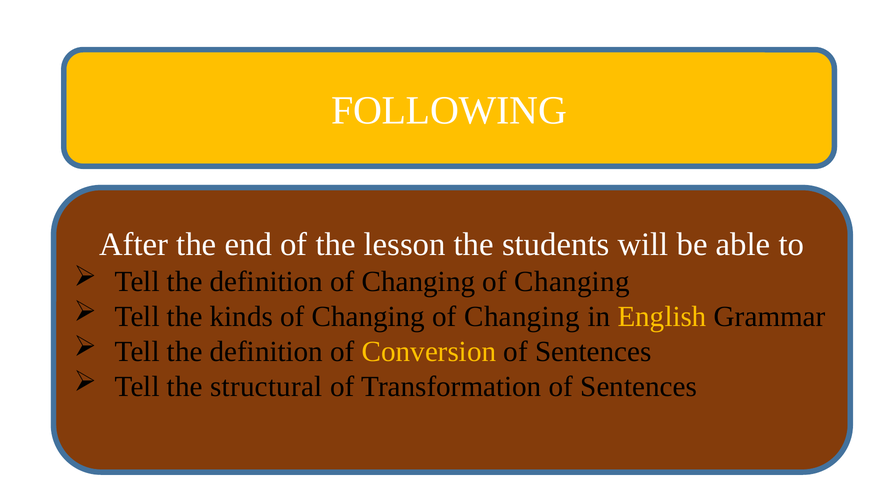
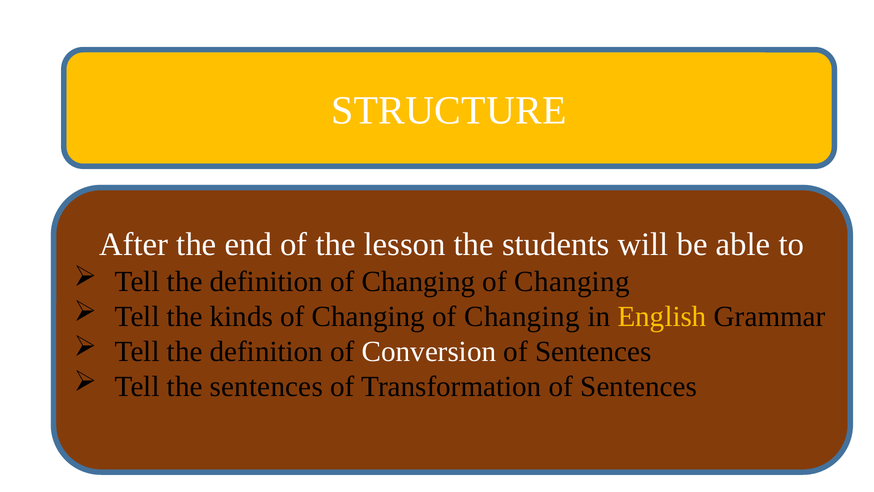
FOLLOWING: FOLLOWING -> STRUCTURE
Conversion colour: yellow -> white
the structural: structural -> sentences
